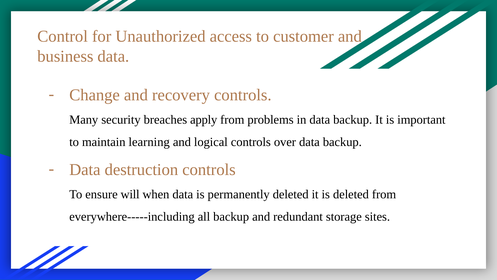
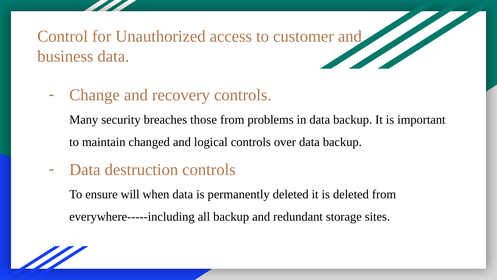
apply: apply -> those
learning: learning -> changed
